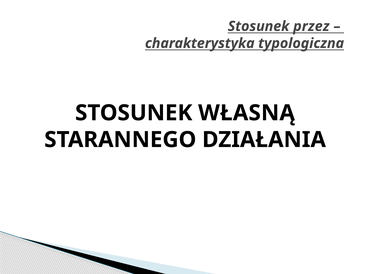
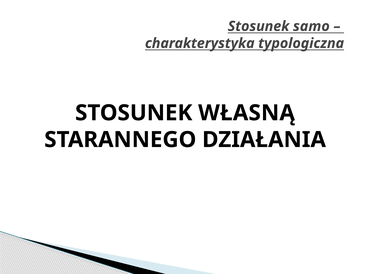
przez: przez -> samo
